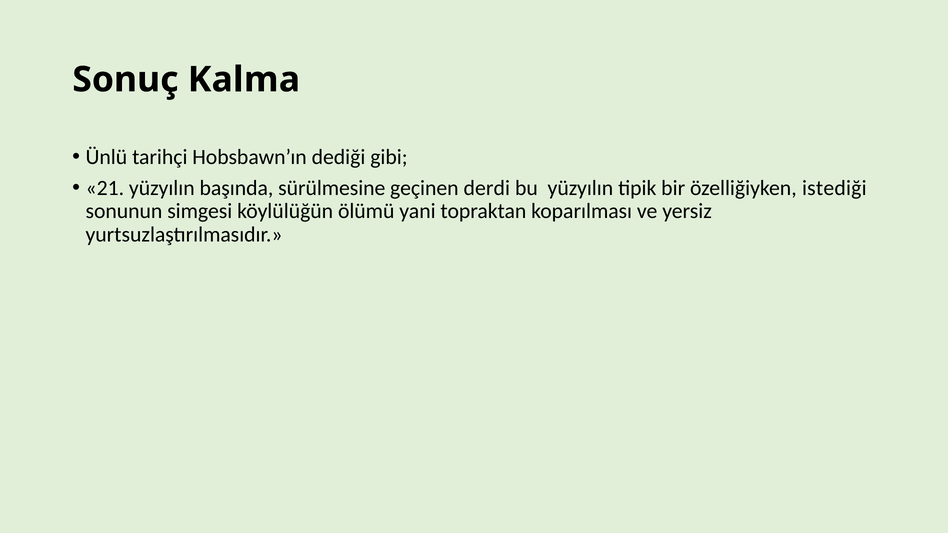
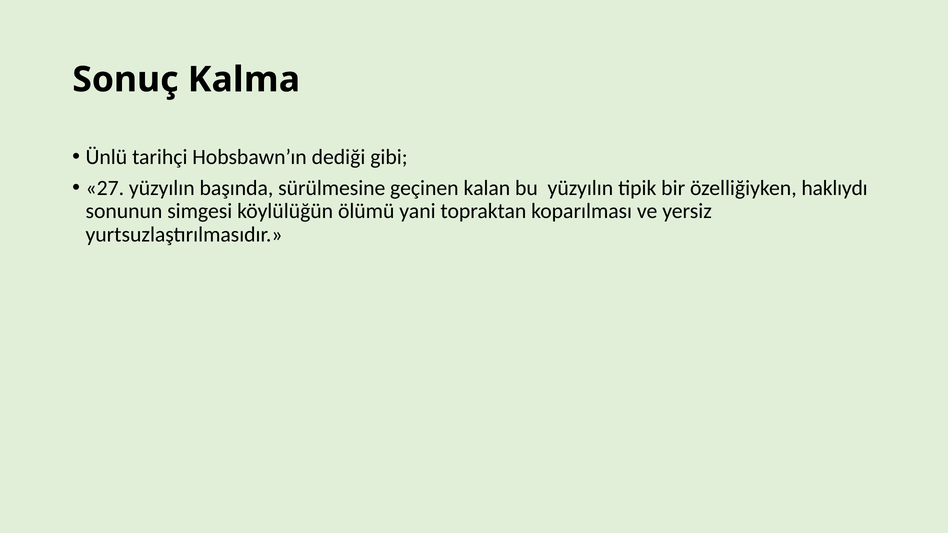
21: 21 -> 27
derdi: derdi -> kalan
istediği: istediği -> haklıydı
